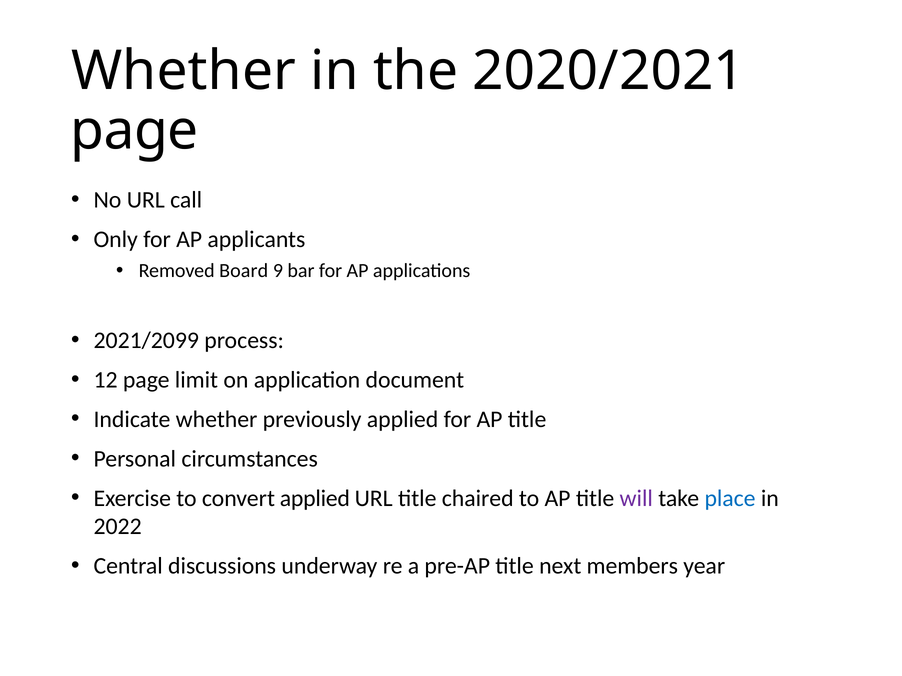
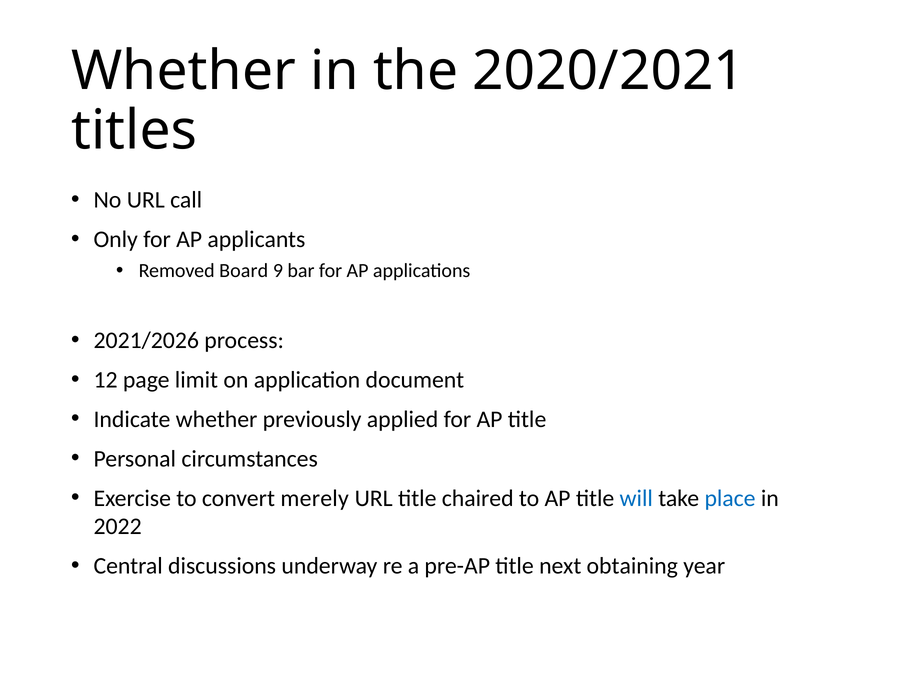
page at (134, 131): page -> titles
2021/2099: 2021/2099 -> 2021/2026
convert applied: applied -> merely
will colour: purple -> blue
members: members -> obtaining
